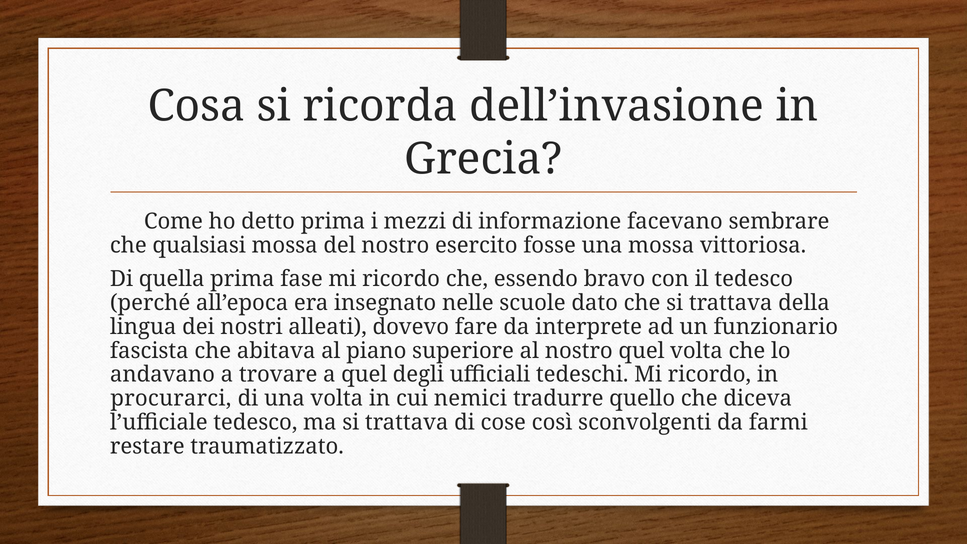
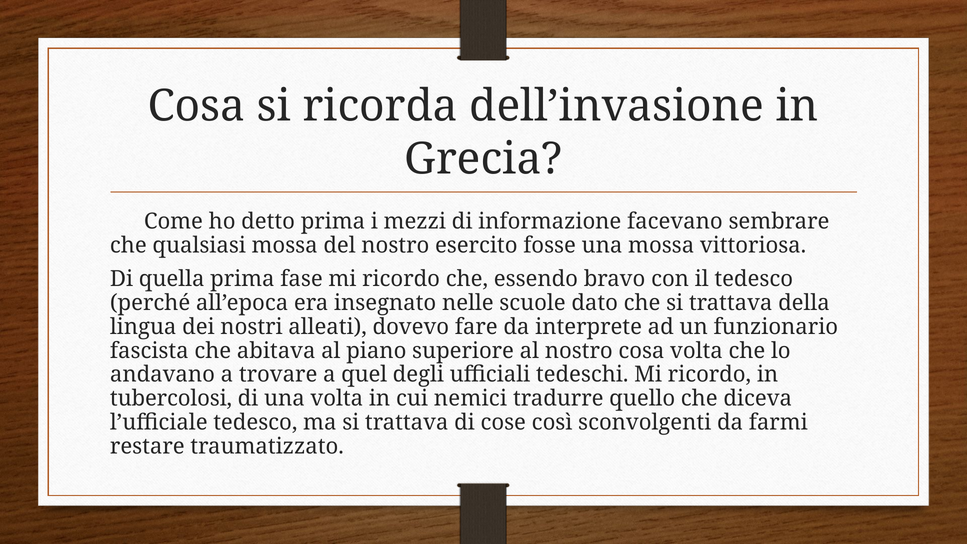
nostro quel: quel -> cosa
procurarci: procurarci -> tubercolosi
